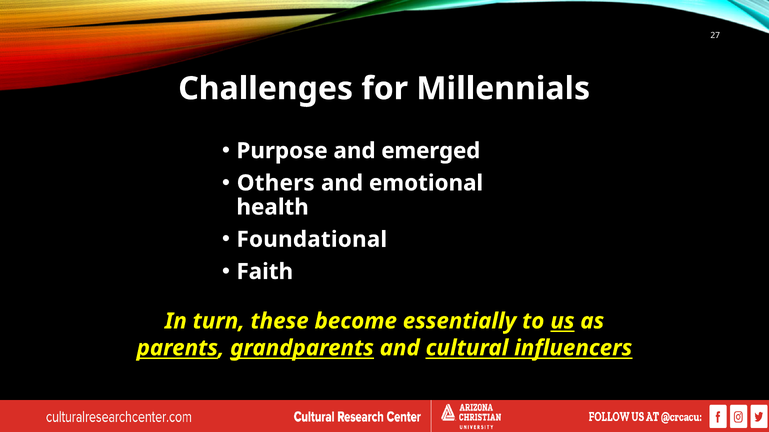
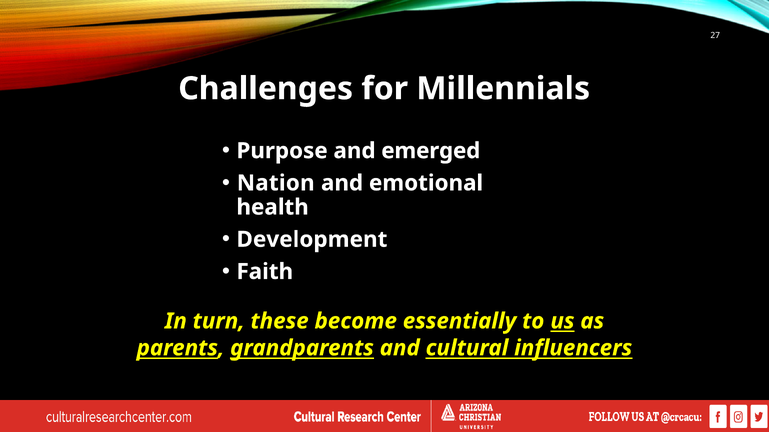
Others: Others -> Nation
Foundational: Foundational -> Development
